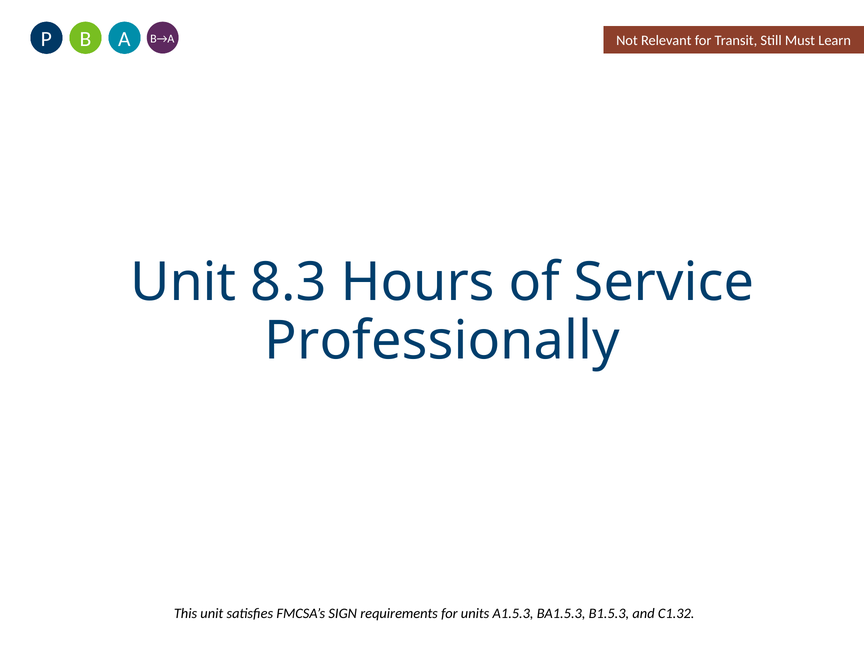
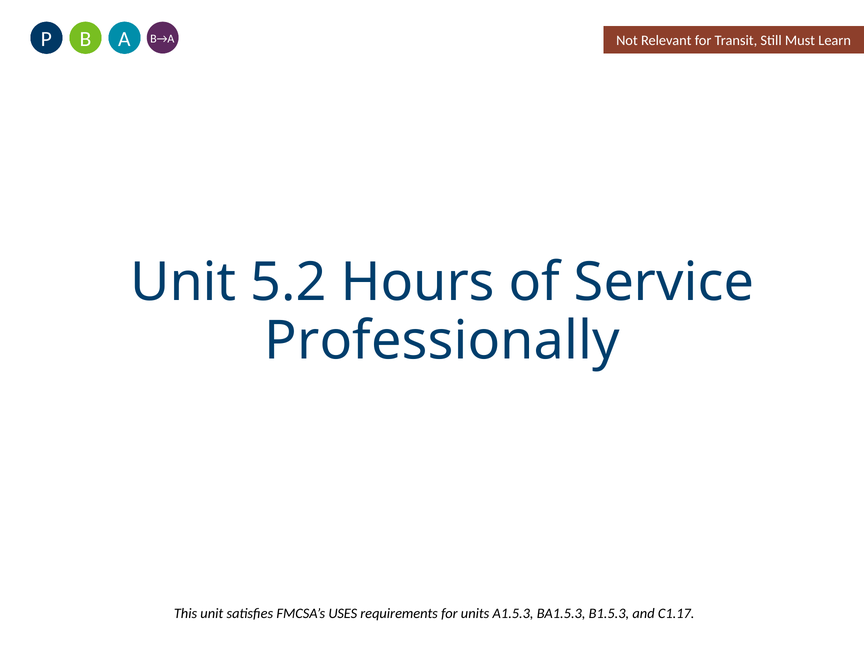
8.3: 8.3 -> 5.2
SIGN: SIGN -> USES
C1.32: C1.32 -> C1.17
